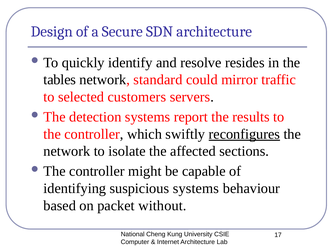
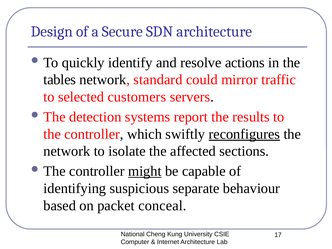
resides: resides -> actions
might underline: none -> present
suspicious systems: systems -> separate
without: without -> conceal
